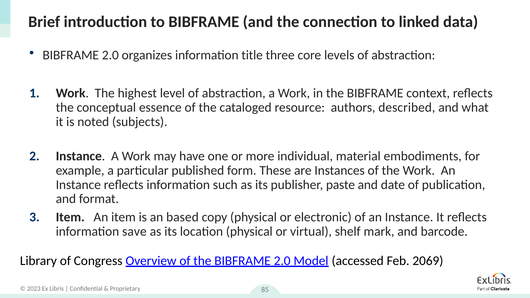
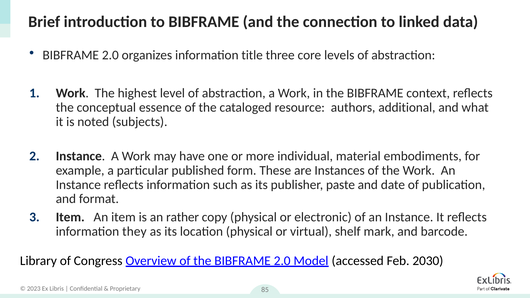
described: described -> additional
based: based -> rather
save: save -> they
2069: 2069 -> 2030
